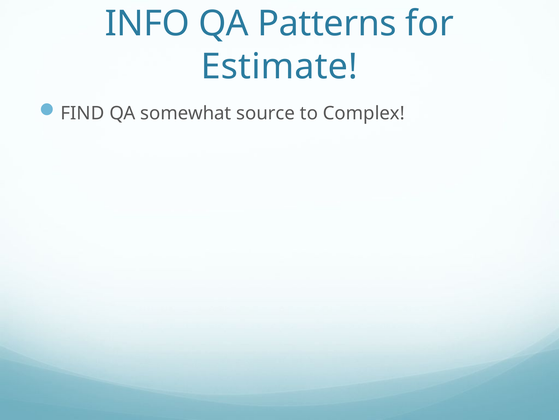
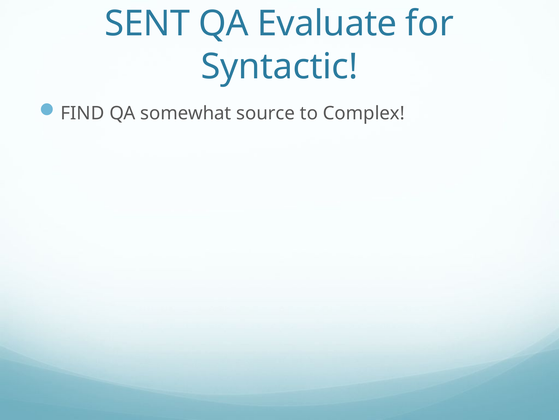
INFO: INFO -> SENT
Patterns: Patterns -> Evaluate
Estimate: Estimate -> Syntactic
